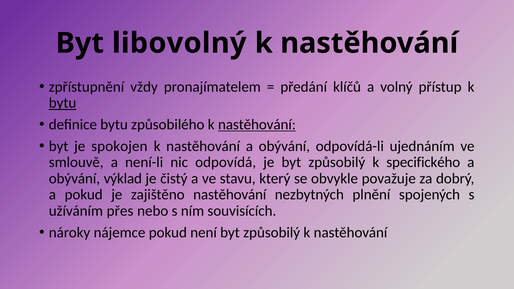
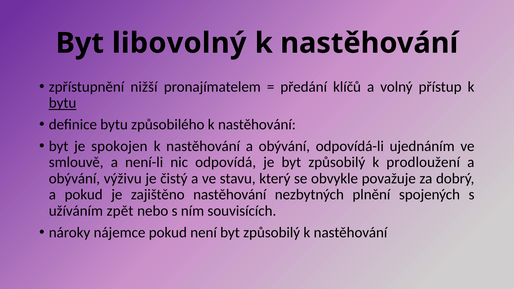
vždy: vždy -> nižší
nastěhování at (257, 125) underline: present -> none
specifického: specifického -> prodloužení
výklad: výklad -> výživu
přes: přes -> zpět
